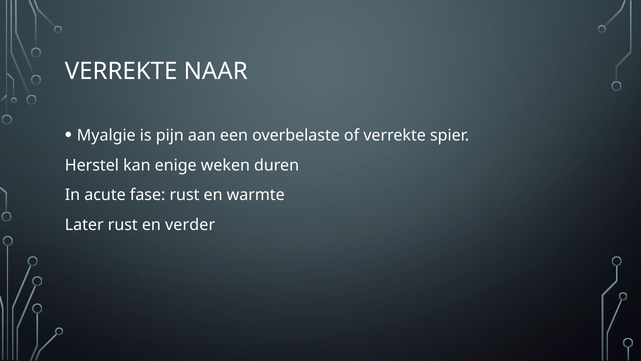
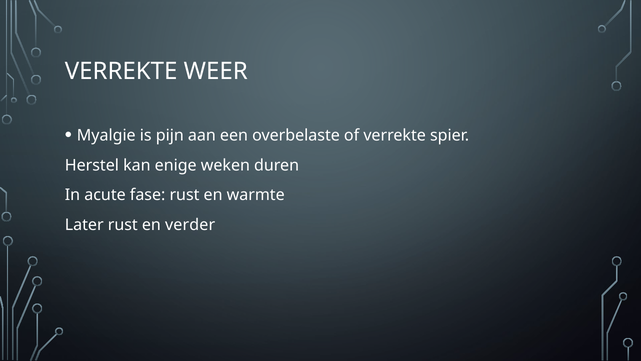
NAAR: NAAR -> WEER
